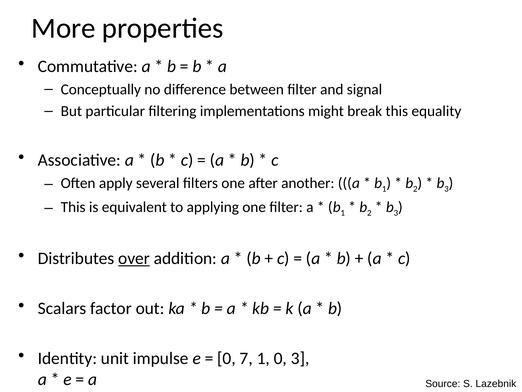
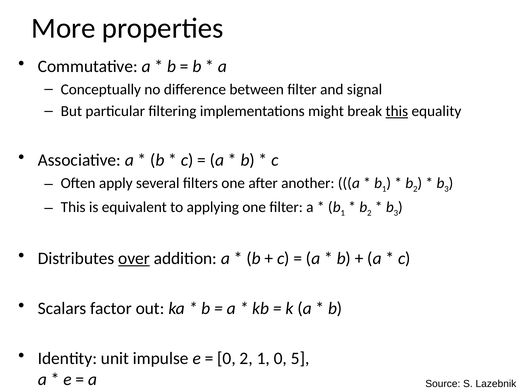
this at (397, 111) underline: none -> present
0 7: 7 -> 2
0 3: 3 -> 5
